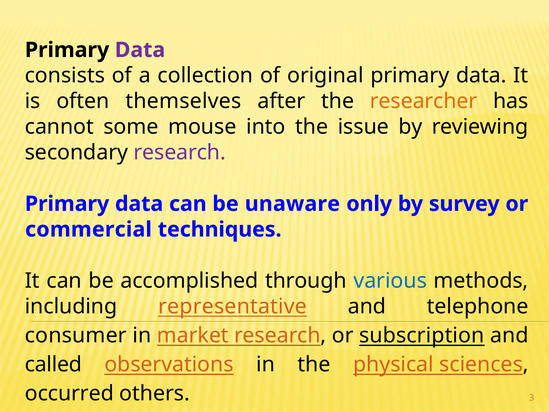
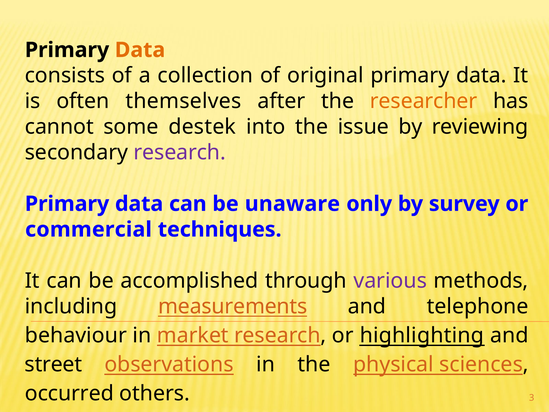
Data at (140, 50) colour: purple -> orange
mouse: mouse -> destek
various colour: blue -> purple
representative: representative -> measurements
consumer: consumer -> behaviour
subscription: subscription -> highlighting
called: called -> street
